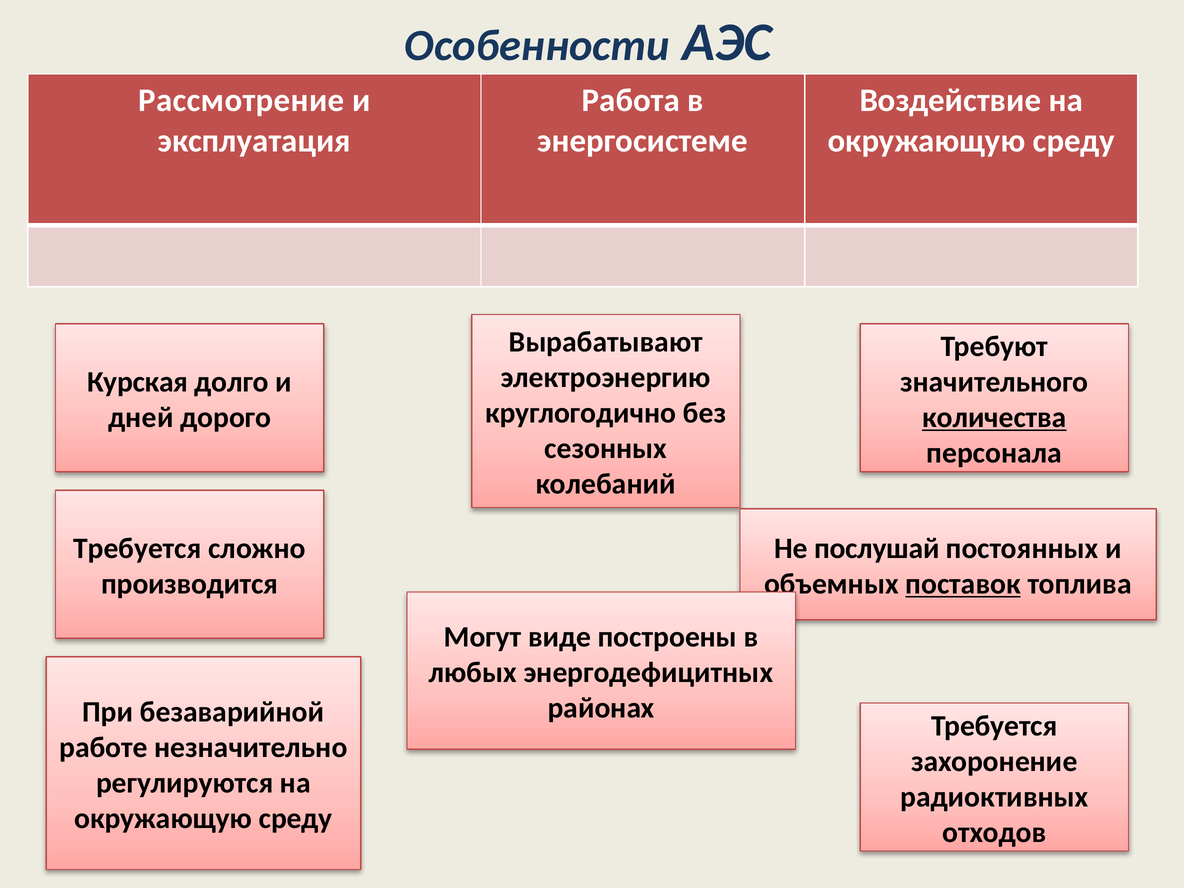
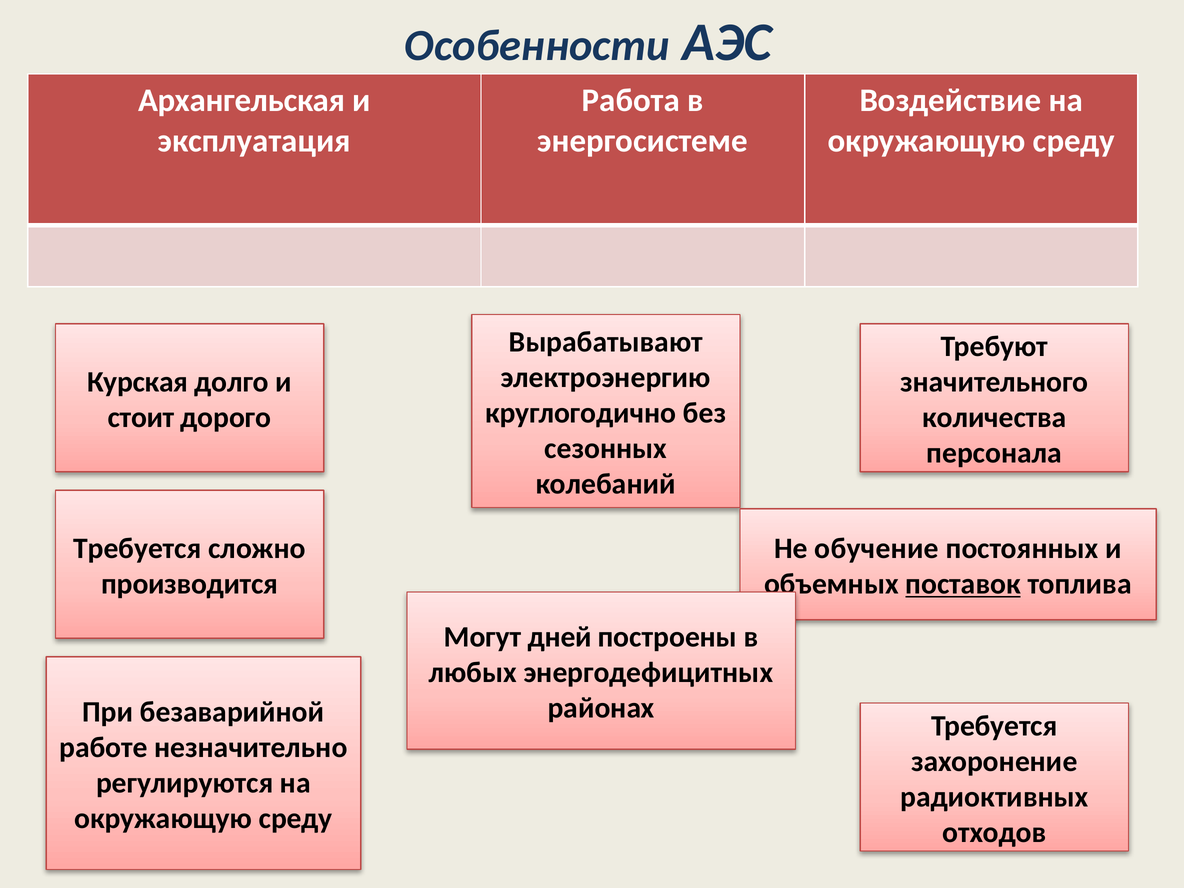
Рассмотрение: Рассмотрение -> Архангельская
дней: дней -> стоит
количества underline: present -> none
послушай: послушай -> обучение
виде: виде -> дней
